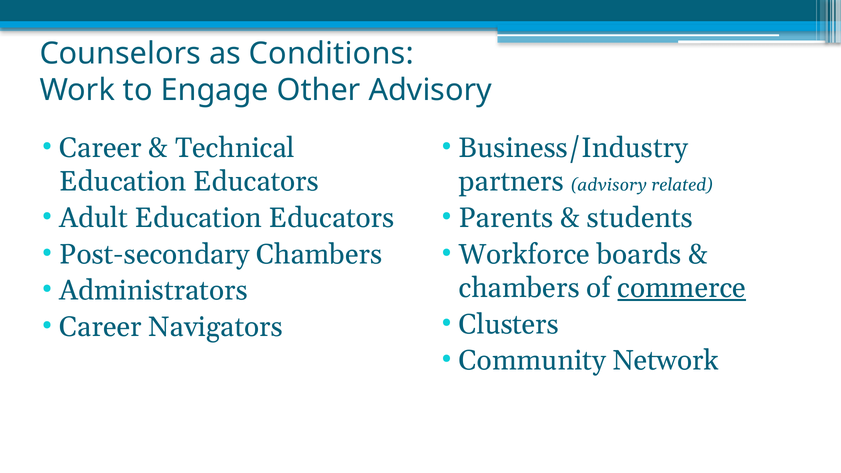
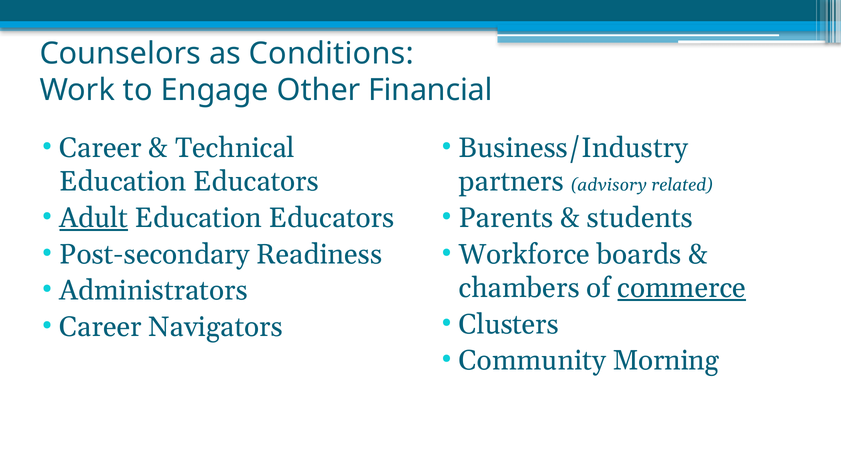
Other Advisory: Advisory -> Financial
Adult underline: none -> present
Post-secondary Chambers: Chambers -> Readiness
Network: Network -> Morning
